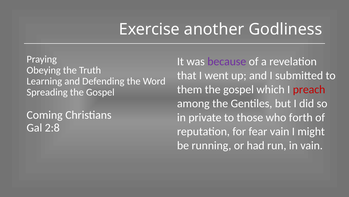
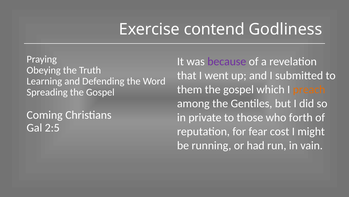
another: another -> contend
preach colour: red -> orange
2:8: 2:8 -> 2:5
fear vain: vain -> cost
